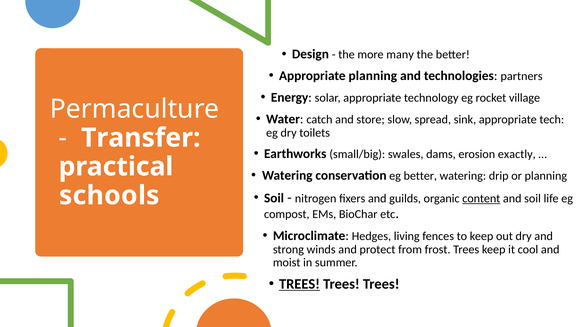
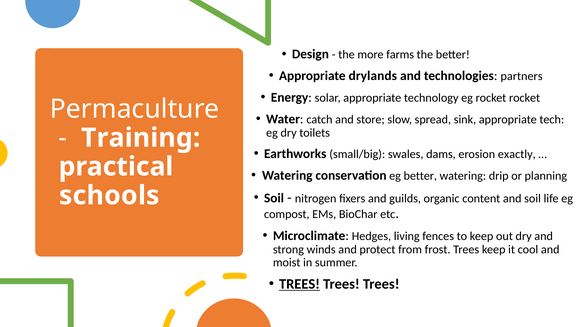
many: many -> farms
Appropriate planning: planning -> drylands
rocket village: village -> rocket
Transfer: Transfer -> Training
content underline: present -> none
